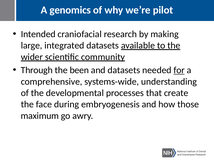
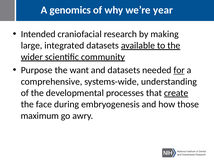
pilot: pilot -> year
Through: Through -> Purpose
been: been -> want
create underline: none -> present
